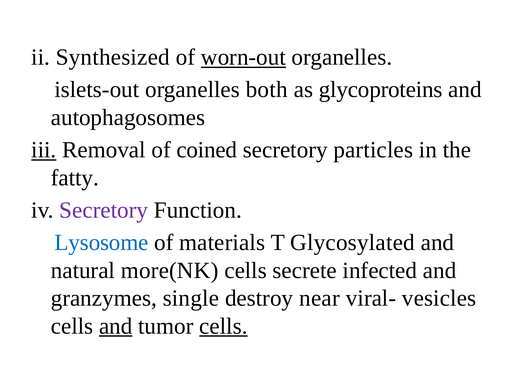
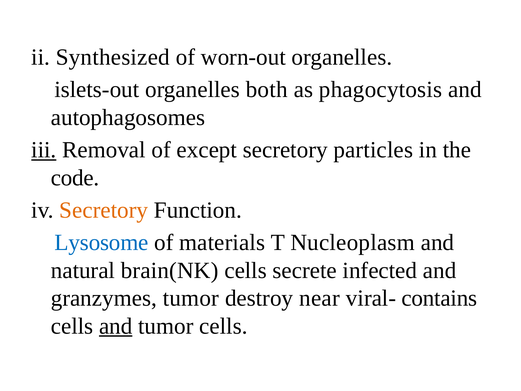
worn-out underline: present -> none
glycoproteins: glycoproteins -> phagocytosis
coined: coined -> except
fatty: fatty -> code
Secretory at (104, 210) colour: purple -> orange
Glycosylated: Glycosylated -> Nucleoplasm
more(NK: more(NK -> brain(NK
granzymes single: single -> tumor
vesicles: vesicles -> contains
cells at (223, 326) underline: present -> none
